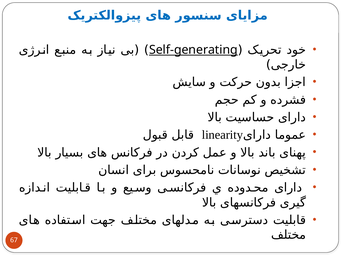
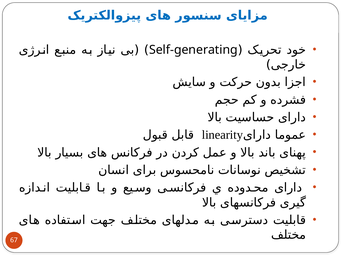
Self-generating underline: present -> none
